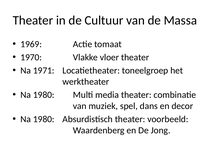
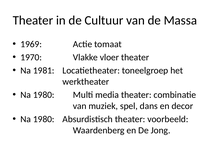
1971: 1971 -> 1981
